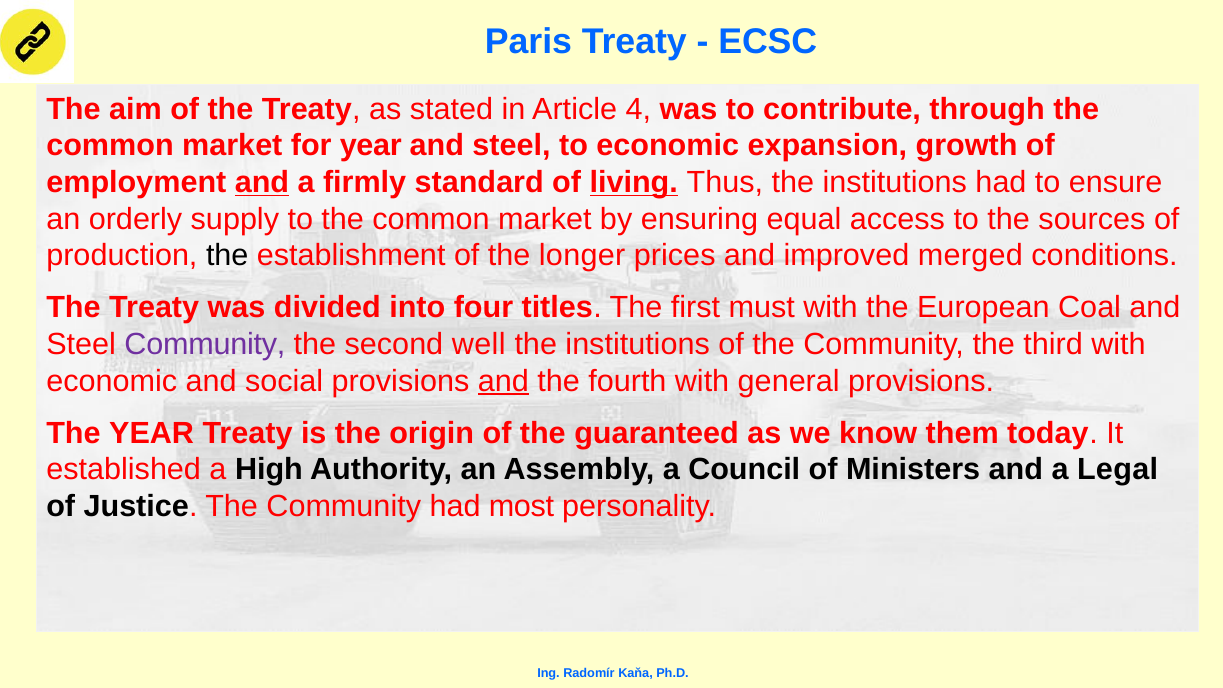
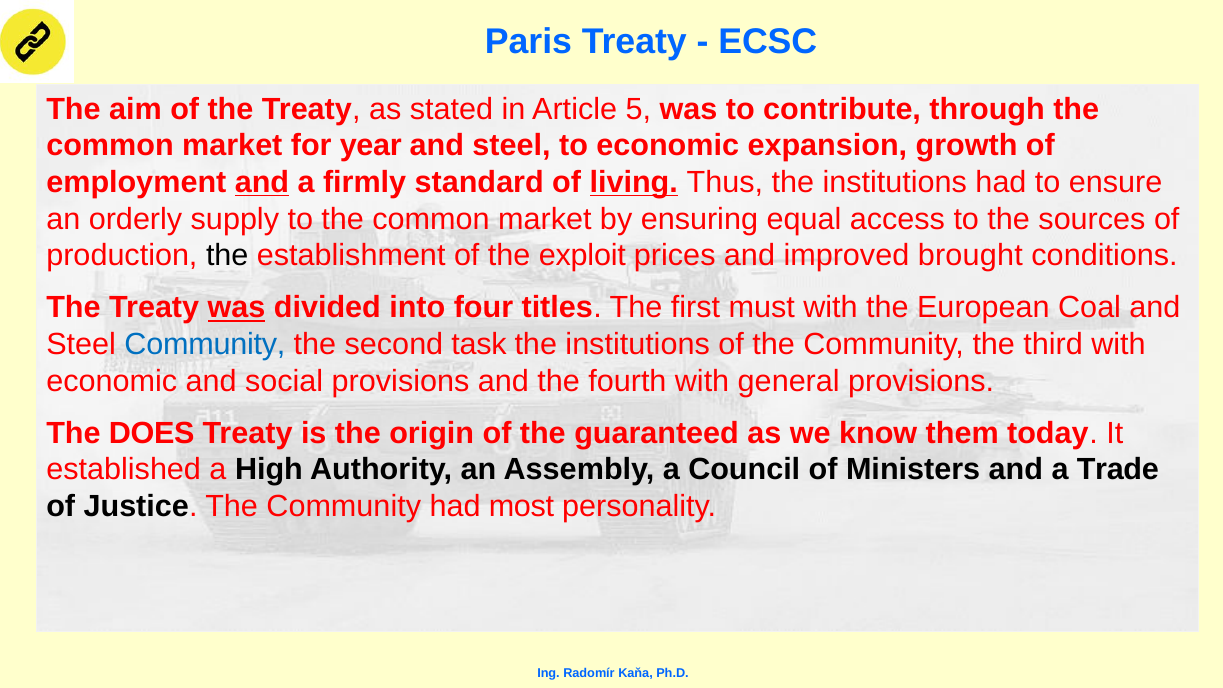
4: 4 -> 5
longer: longer -> exploit
merged: merged -> brought
was at (236, 308) underline: none -> present
Community at (205, 344) colour: purple -> blue
well: well -> task
and at (503, 381) underline: present -> none
The YEAR: YEAR -> DOES
Legal: Legal -> Trade
